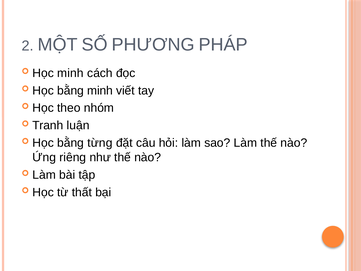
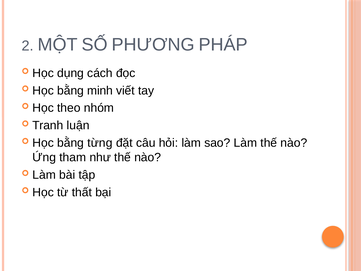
Học minh: minh -> dụng
riêng: riêng -> tham
